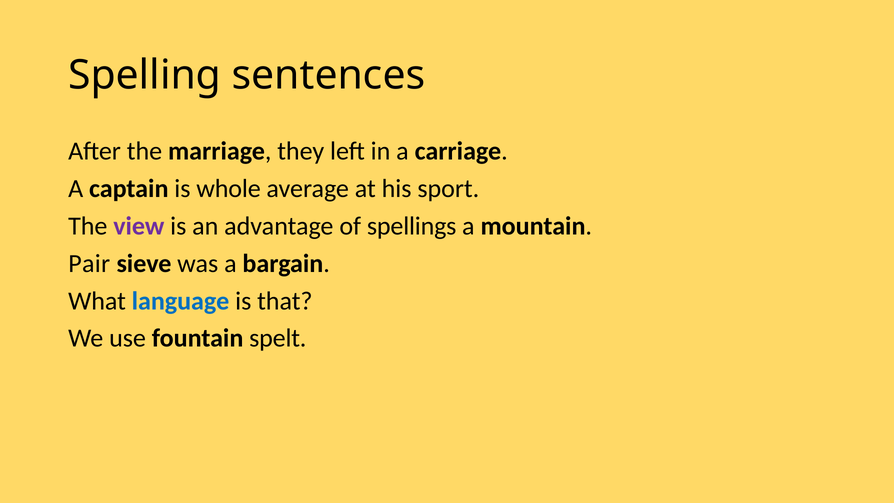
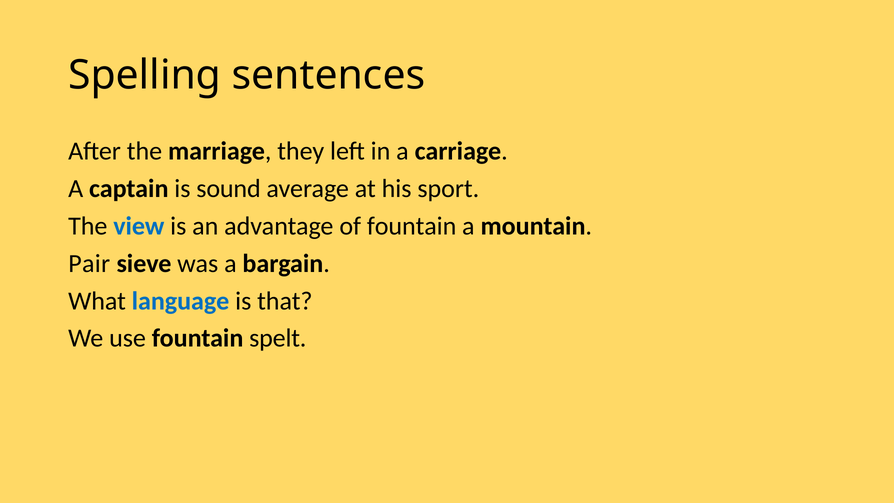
whole: whole -> sound
view colour: purple -> blue
of spellings: spellings -> fountain
